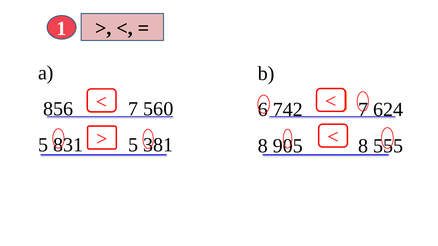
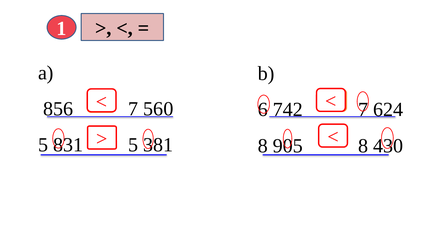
555: 555 -> 430
